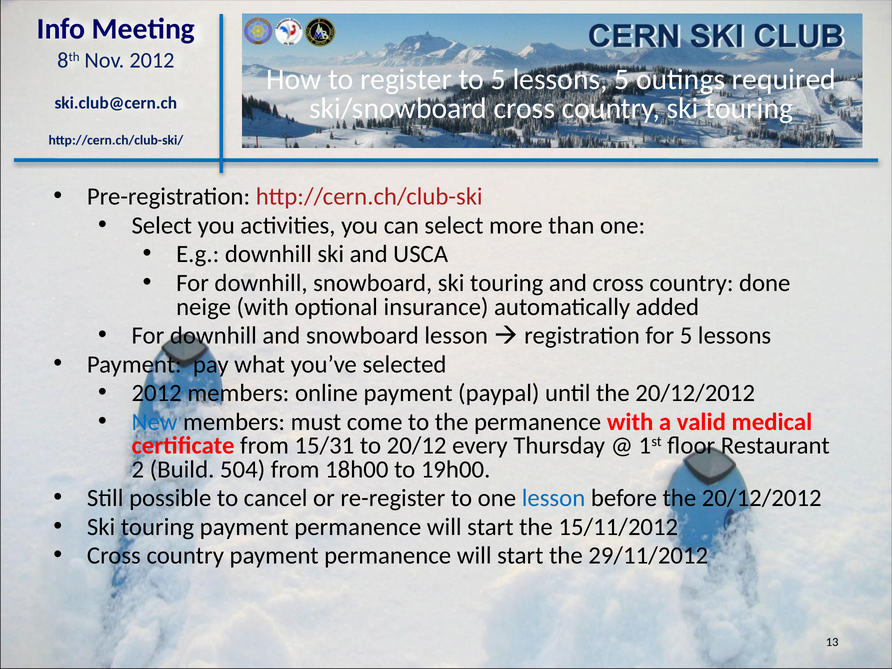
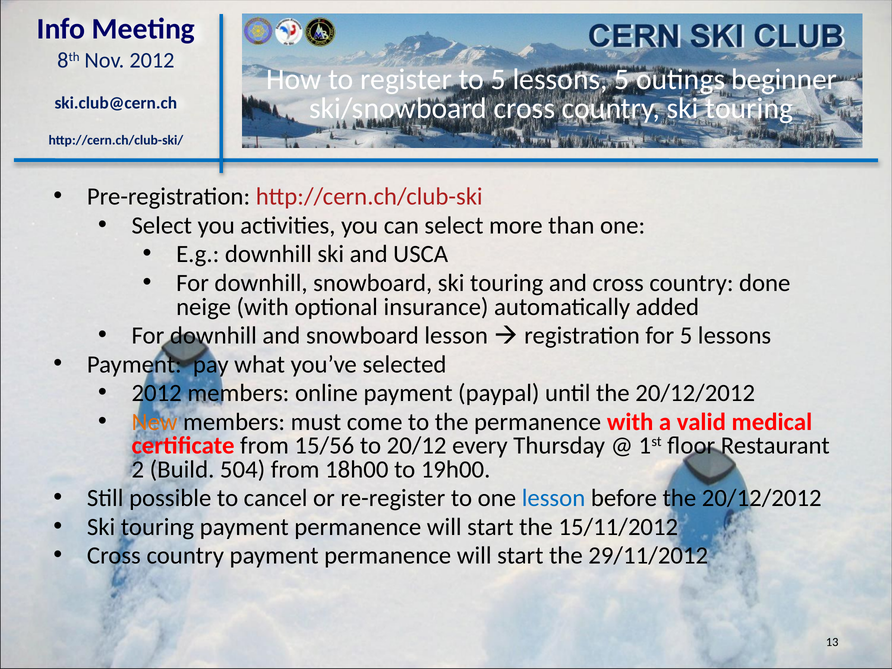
required: required -> beginner
New colour: blue -> orange
15/31: 15/31 -> 15/56
